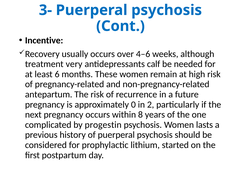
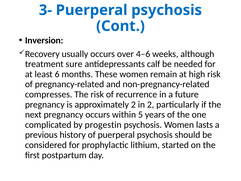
Incentive: Incentive -> Inversion
very: very -> sure
antepartum: antepartum -> compresses
approximately 0: 0 -> 2
8: 8 -> 5
